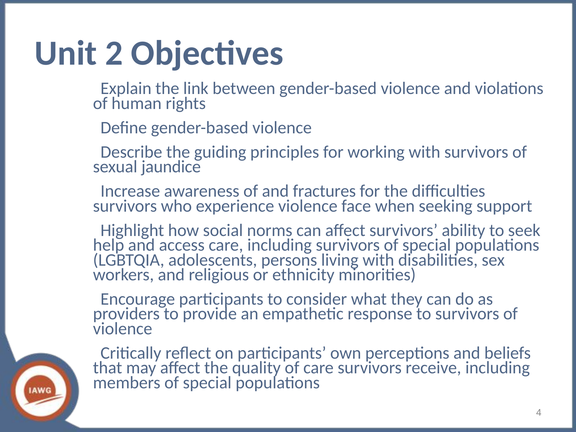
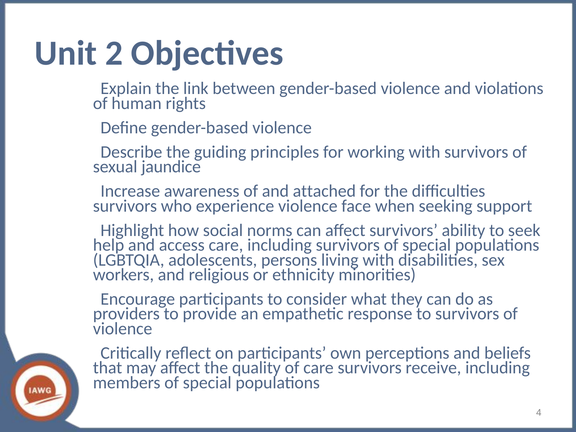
fractures: fractures -> attached
